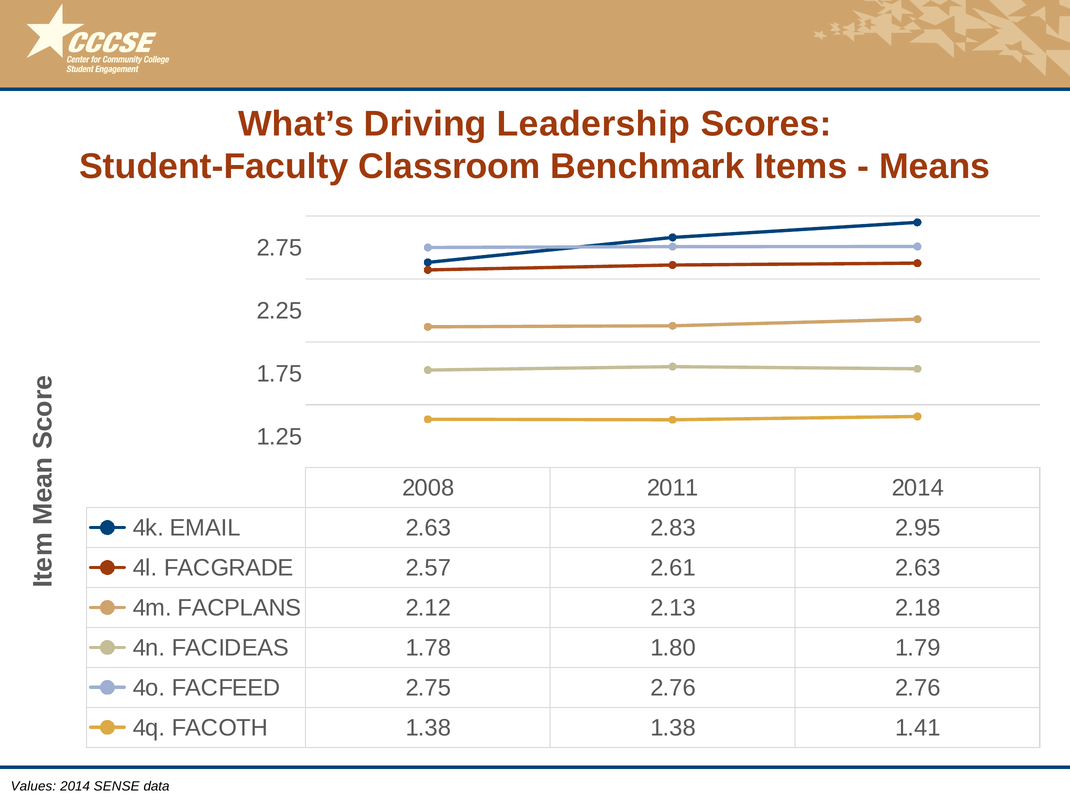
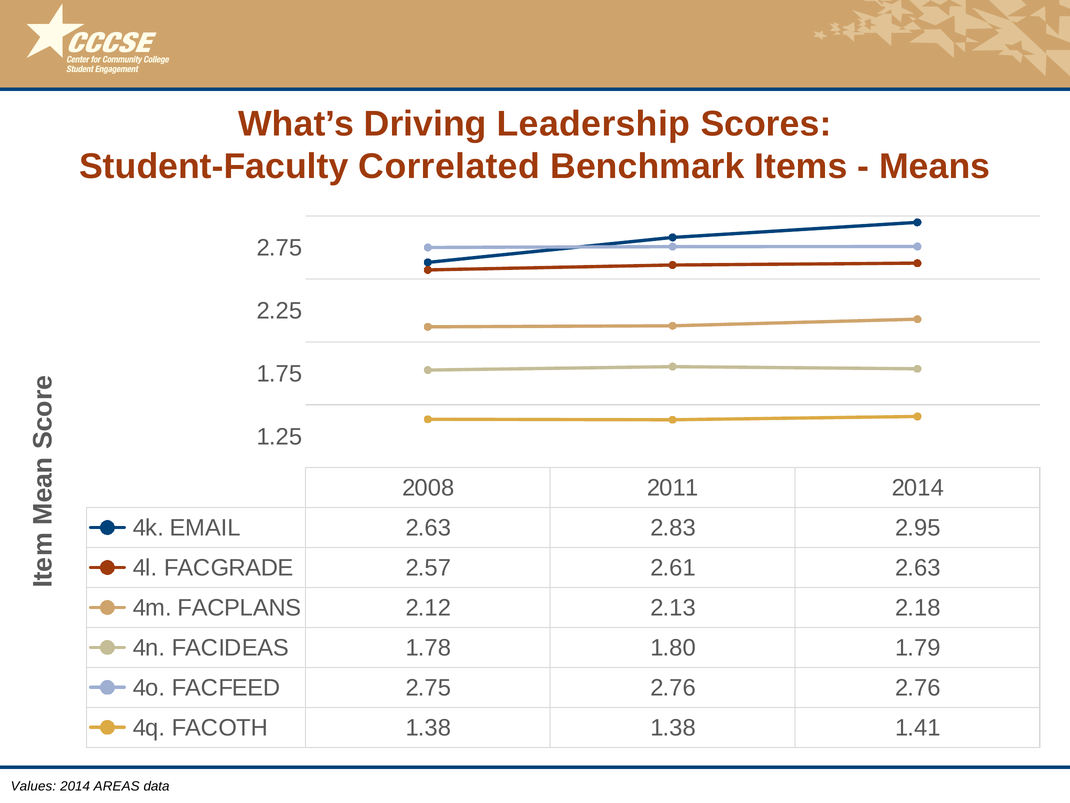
Classroom: Classroom -> Correlated
SENSE: SENSE -> AREAS
